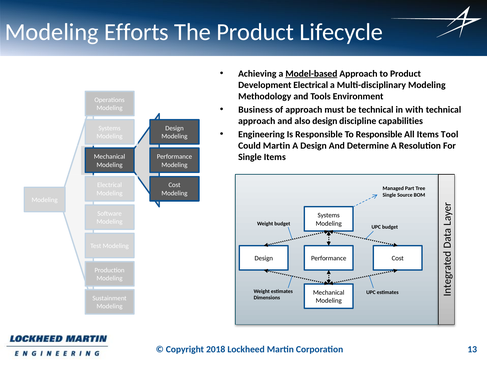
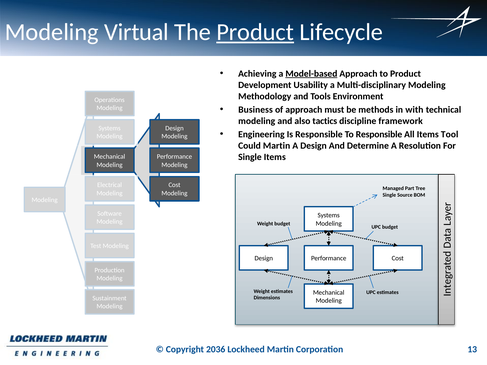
Efforts: Efforts -> Virtual
Product at (255, 32) underline: none -> present
Development Electrical: Electrical -> Usability
be technical: technical -> methods
approach at (257, 121): approach -> modeling
also design: design -> tactics
capabilities: capabilities -> framework
2018: 2018 -> 2036
